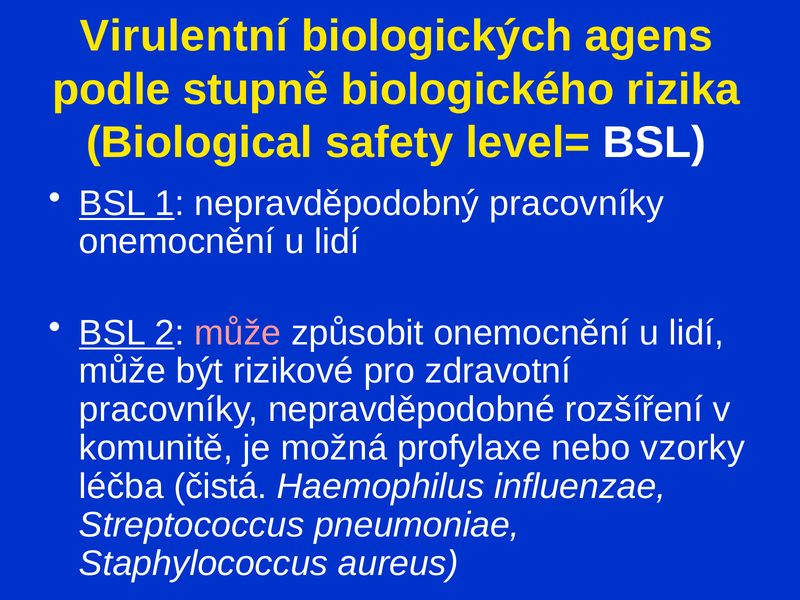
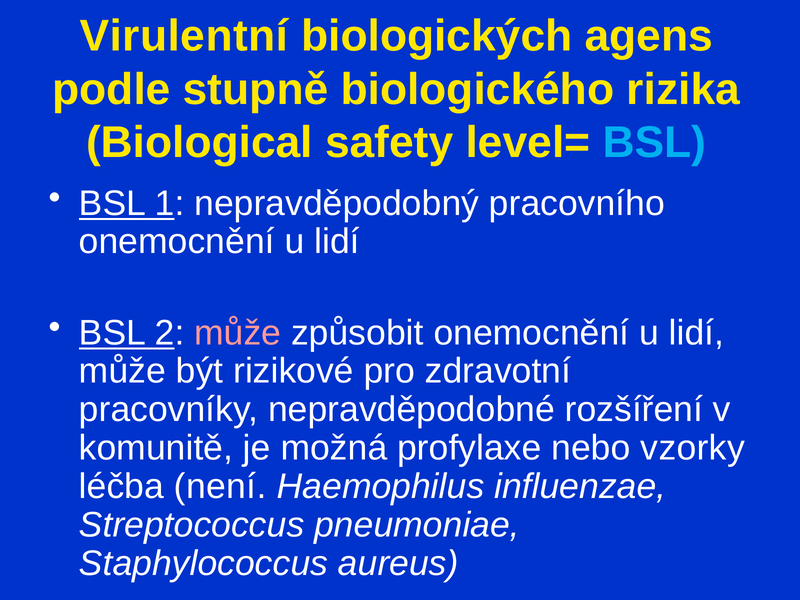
BSL at (654, 143) colour: white -> light blue
nepravděpodobný pracovníky: pracovníky -> pracovního
čistá: čistá -> není
